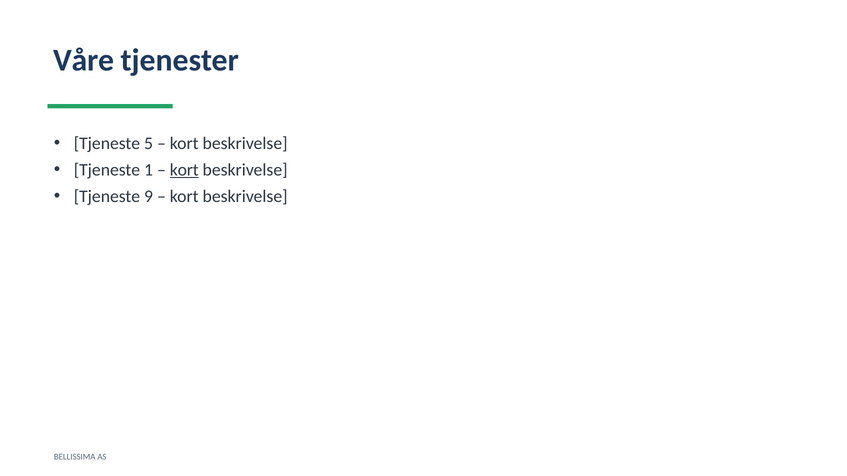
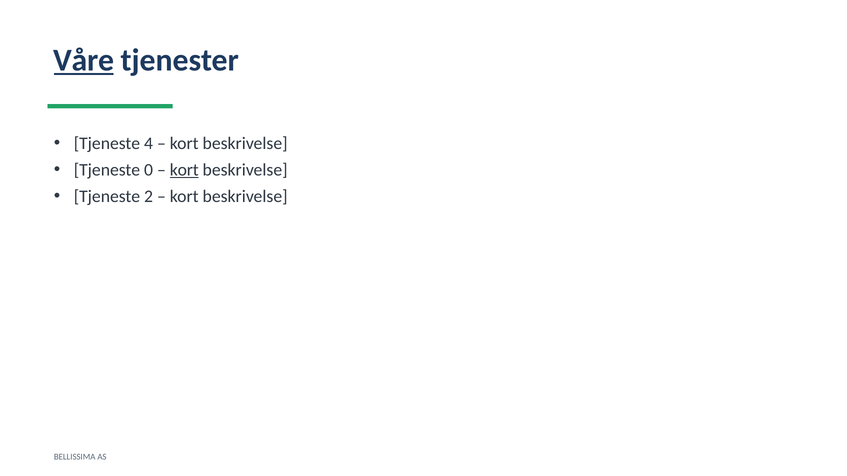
Våre underline: none -> present
5: 5 -> 4
1: 1 -> 0
9: 9 -> 2
